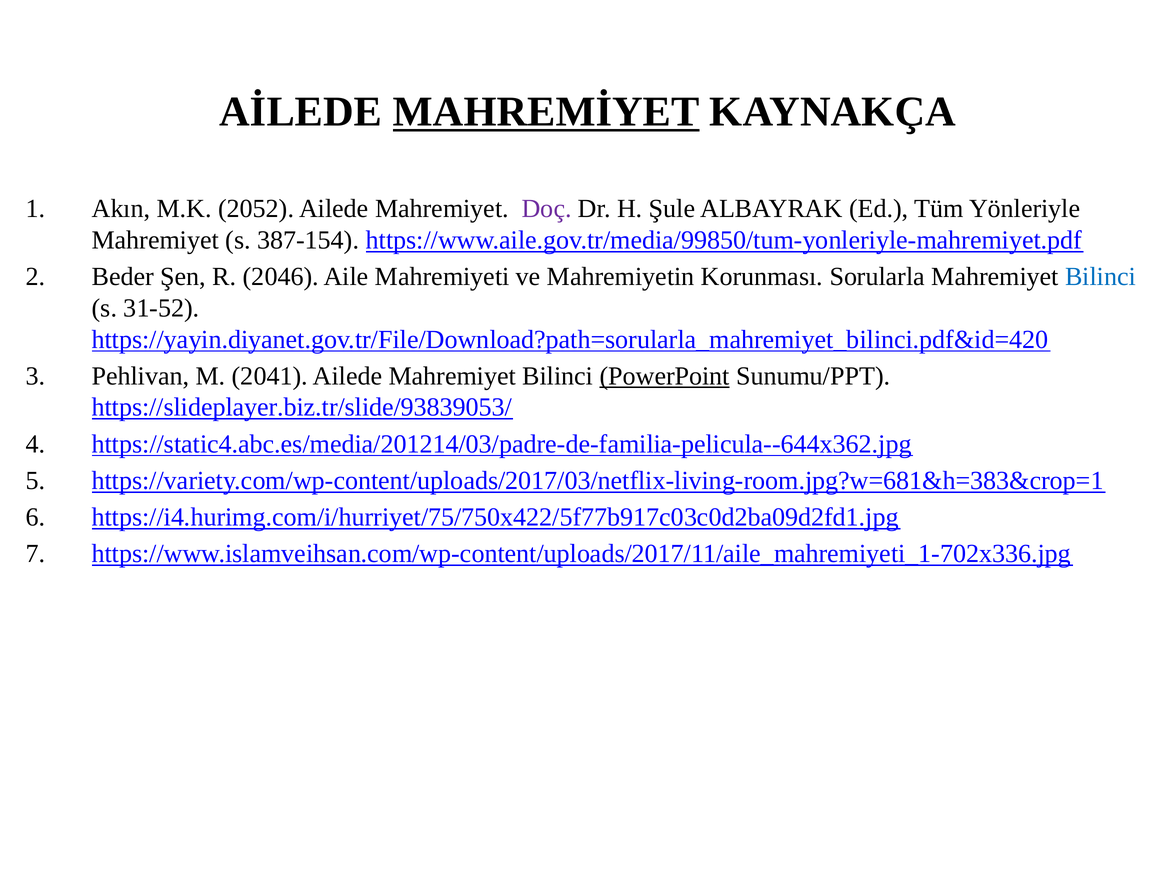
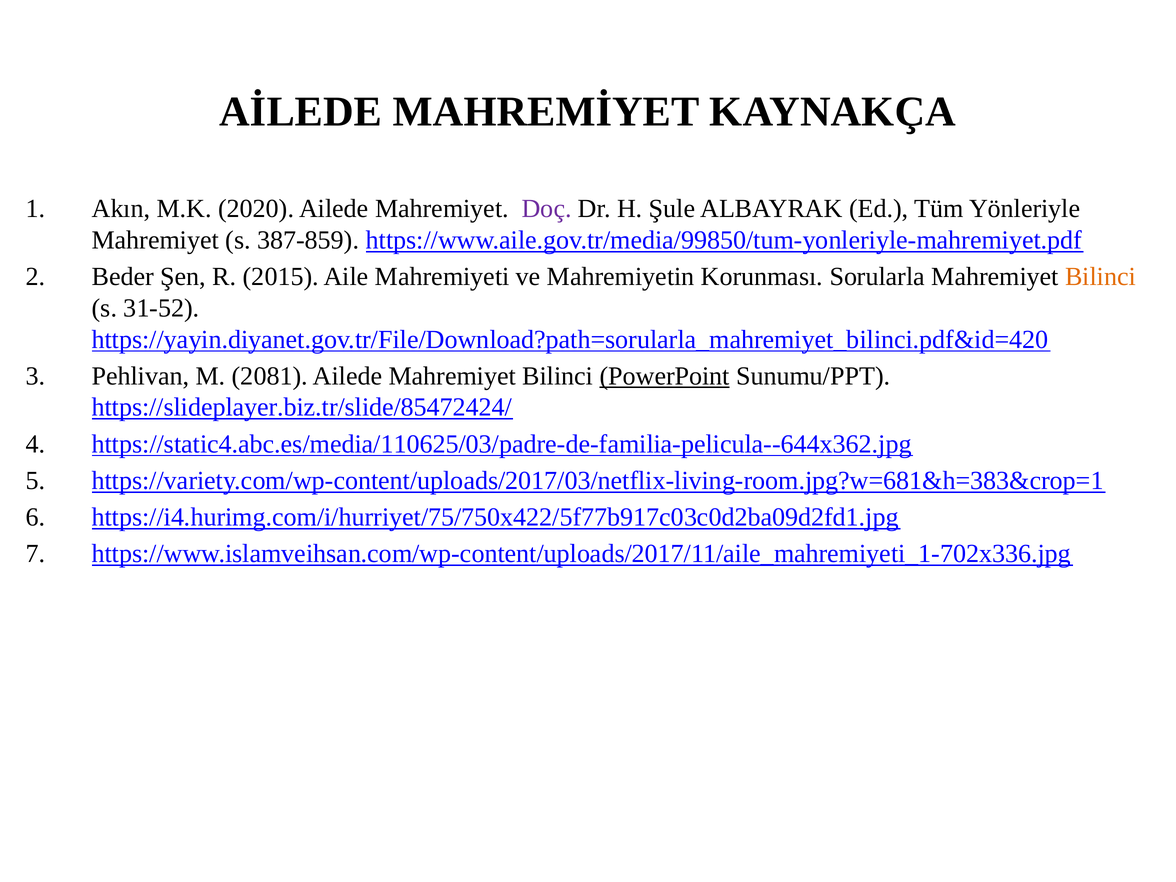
MAHREMİYET underline: present -> none
2052: 2052 -> 2020
387-154: 387-154 -> 387-859
2046: 2046 -> 2015
Bilinci at (1101, 277) colour: blue -> orange
2041: 2041 -> 2081
https://slideplayer.biz.tr/slide/93839053/: https://slideplayer.biz.tr/slide/93839053/ -> https://slideplayer.biz.tr/slide/85472424/
https://static4.abc.es/media/201214/03/padre-de-familia-pelicula--644x362.jpg: https://static4.abc.es/media/201214/03/padre-de-familia-pelicula--644x362.jpg -> https://static4.abc.es/media/110625/03/padre-de-familia-pelicula--644x362.jpg
